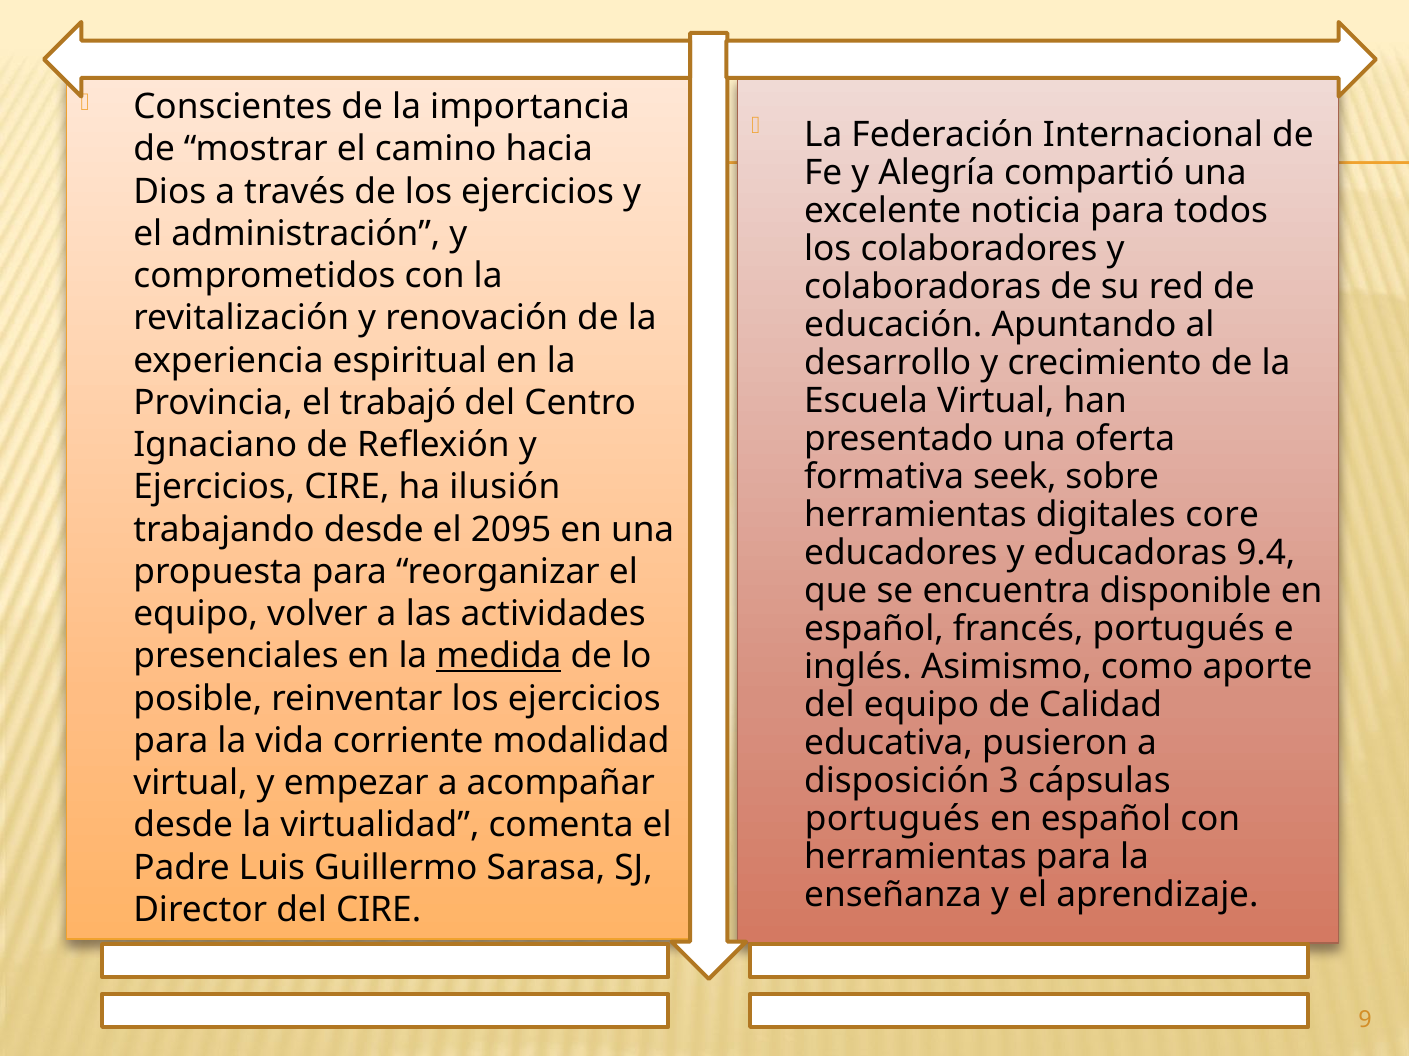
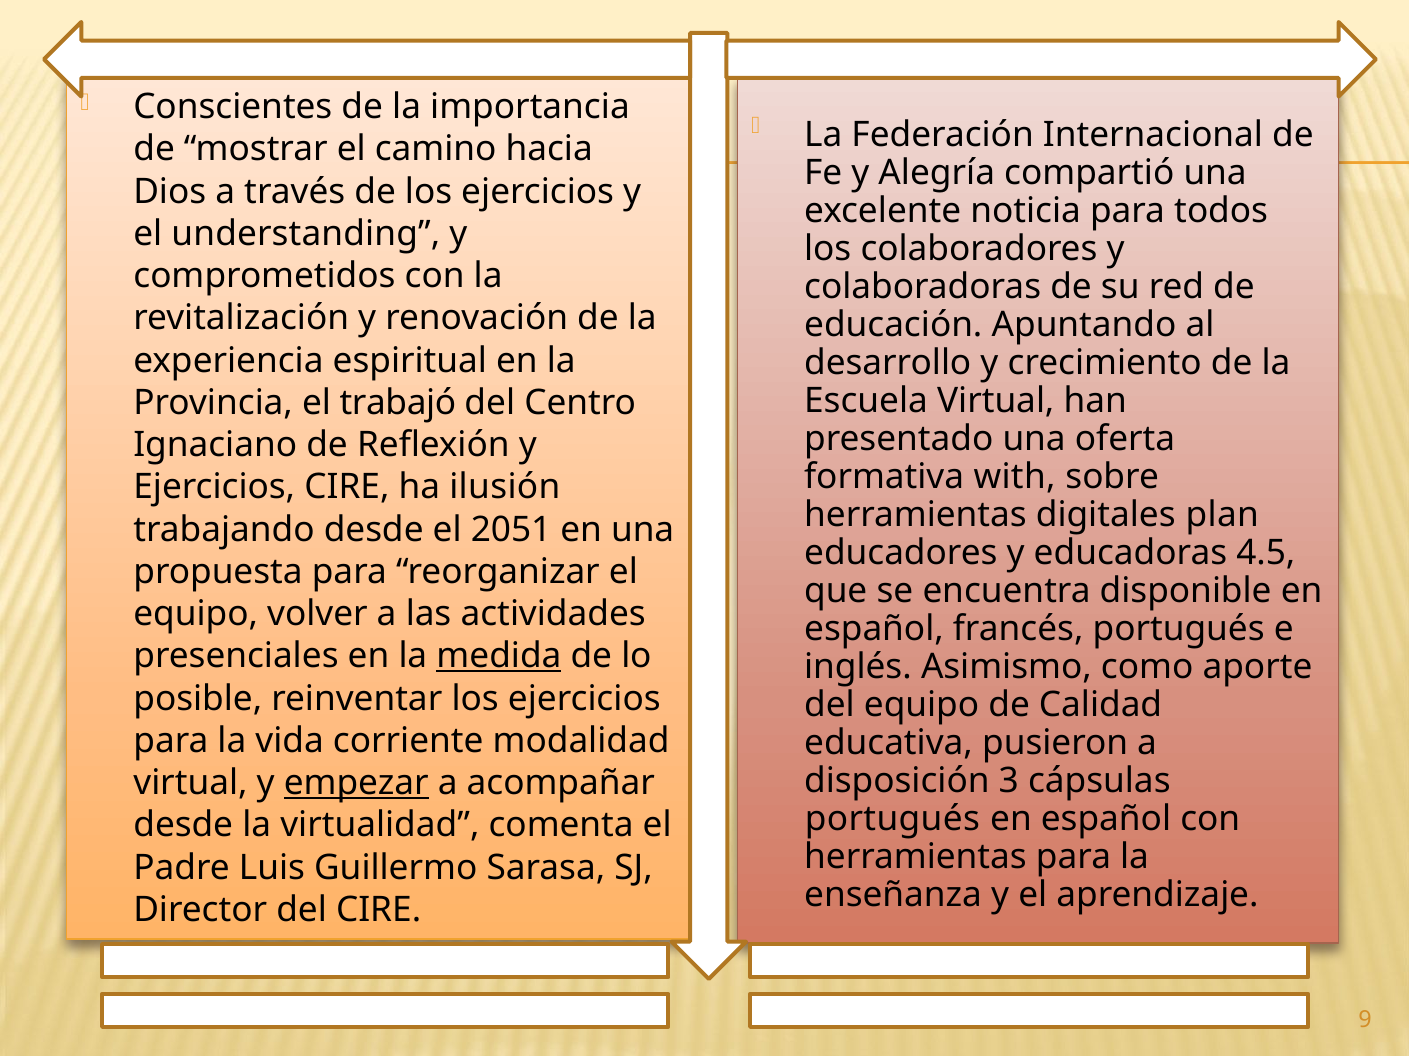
administración: administración -> understanding
seek: seek -> with
core: core -> plan
2095: 2095 -> 2051
9.4: 9.4 -> 4.5
empezar underline: none -> present
